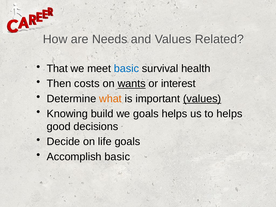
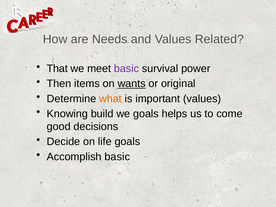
basic at (126, 69) colour: blue -> purple
health: health -> power
costs: costs -> items
interest: interest -> original
values at (202, 99) underline: present -> none
to helps: helps -> come
